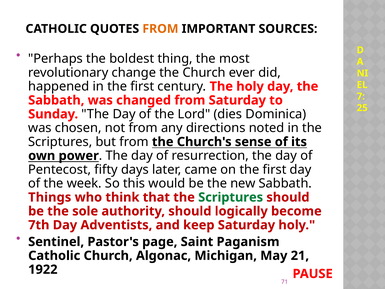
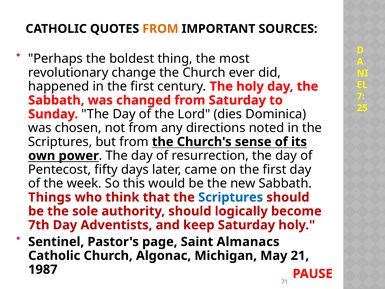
Scriptures at (231, 197) colour: green -> blue
Paganism: Paganism -> Almanacs
1922: 1922 -> 1987
